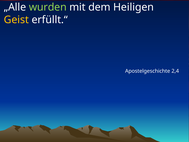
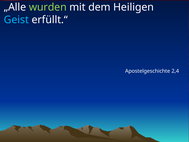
Geist colour: yellow -> light blue
